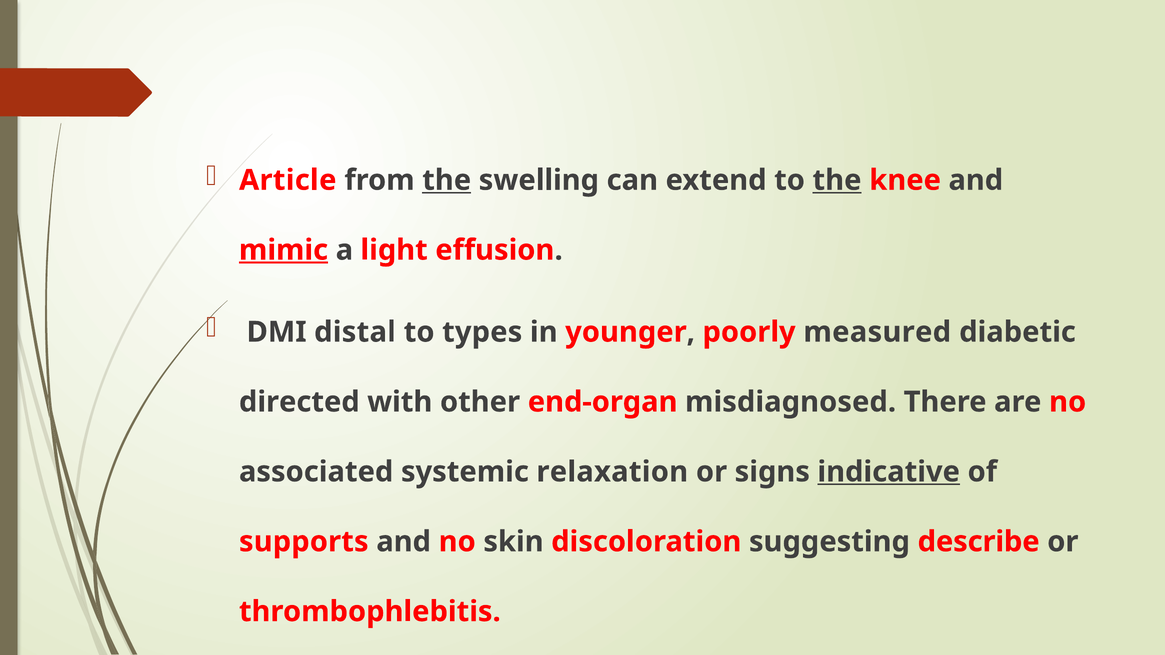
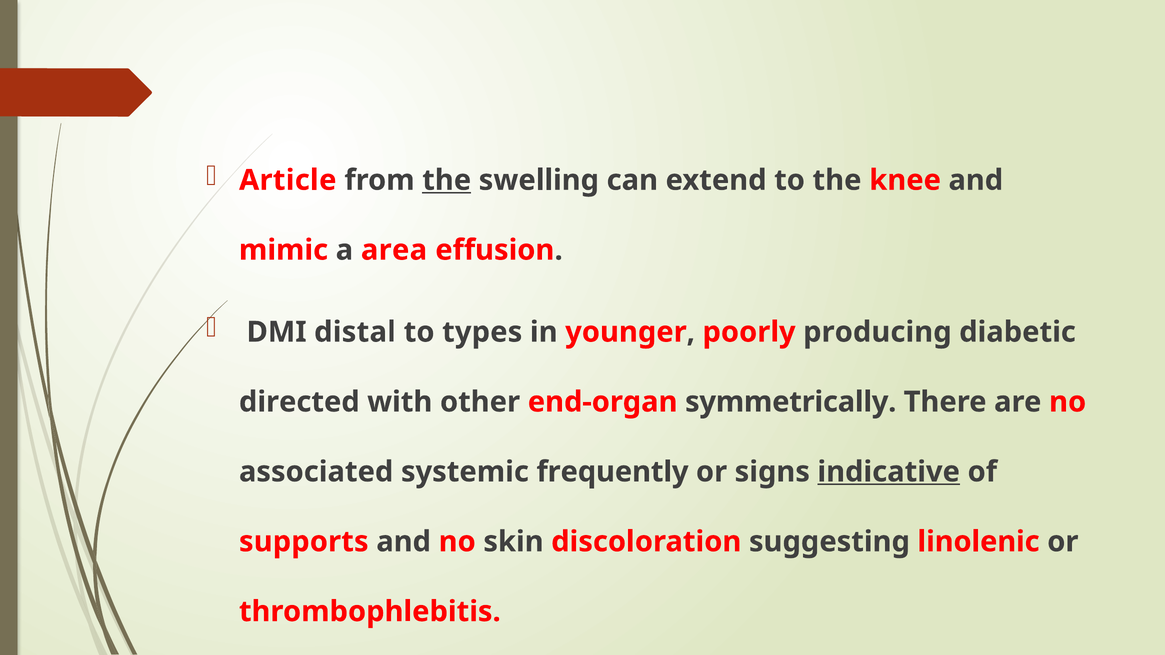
the at (837, 180) underline: present -> none
mimic underline: present -> none
light: light -> area
measured: measured -> producing
misdiagnosed: misdiagnosed -> symmetrically
relaxation: relaxation -> frequently
describe: describe -> linolenic
